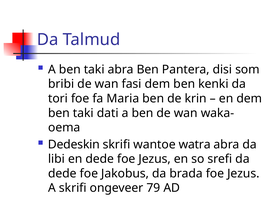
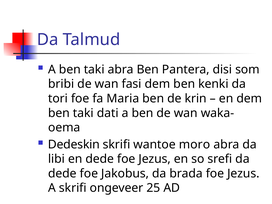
watra: watra -> moro
79: 79 -> 25
